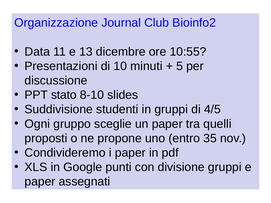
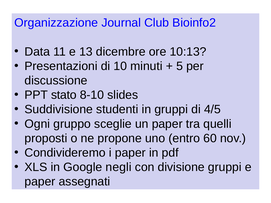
10:55: 10:55 -> 10:13
35: 35 -> 60
punti: punti -> negli
